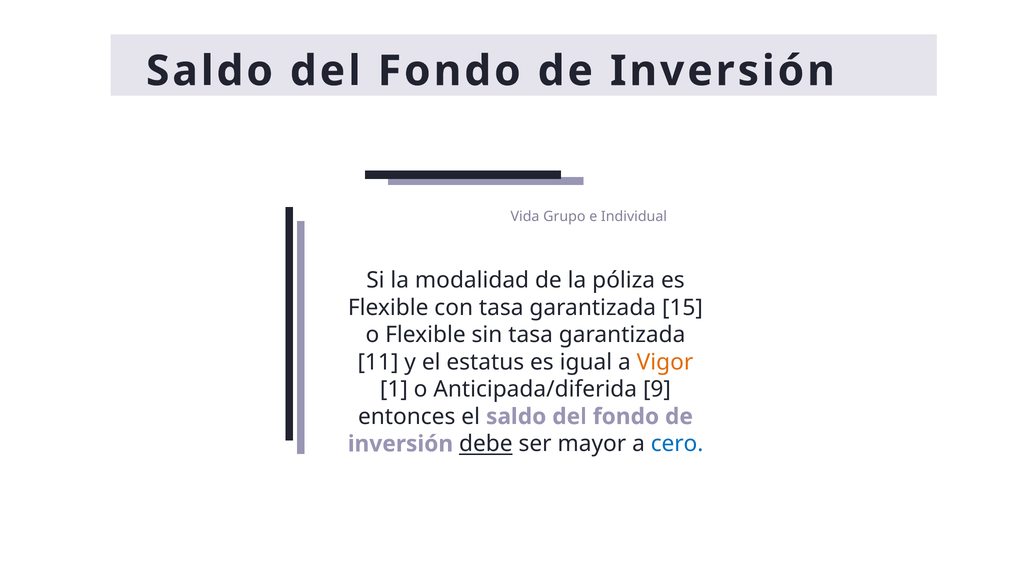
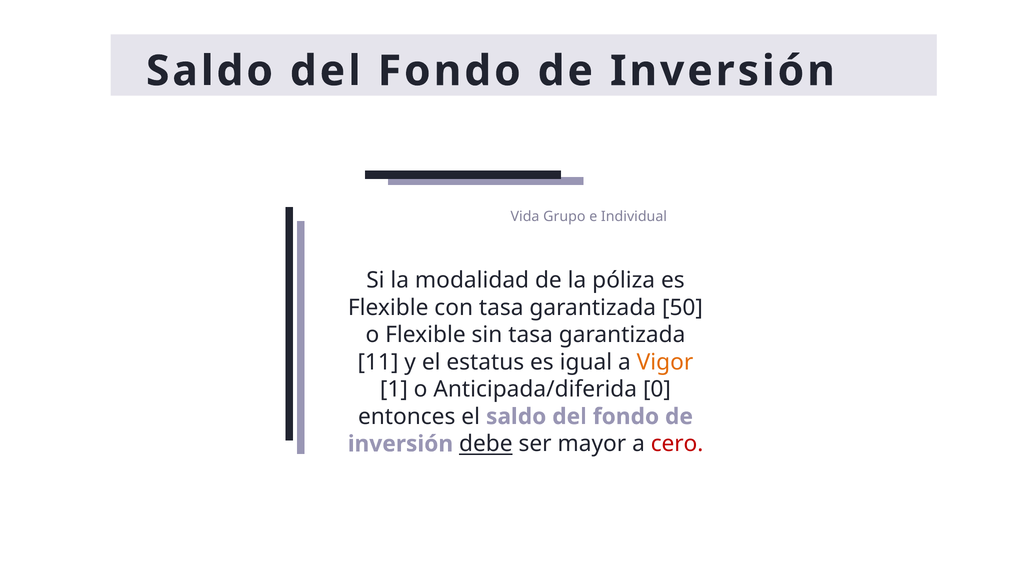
15: 15 -> 50
9: 9 -> 0
cero colour: blue -> red
